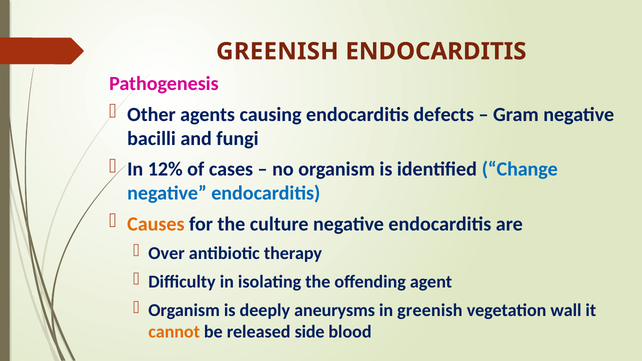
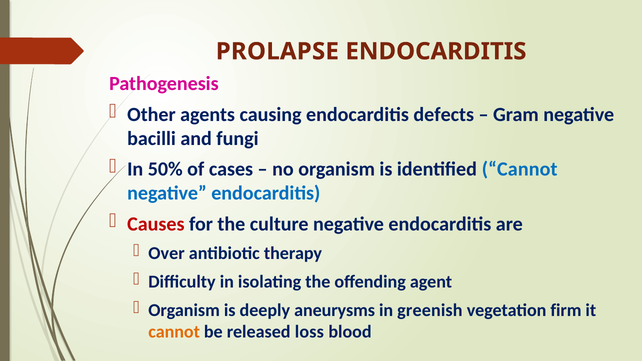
GREENISH at (277, 51): GREENISH -> PROLAPSE
12%: 12% -> 50%
identified Change: Change -> Cannot
Causes colour: orange -> red
wall: wall -> firm
side: side -> loss
